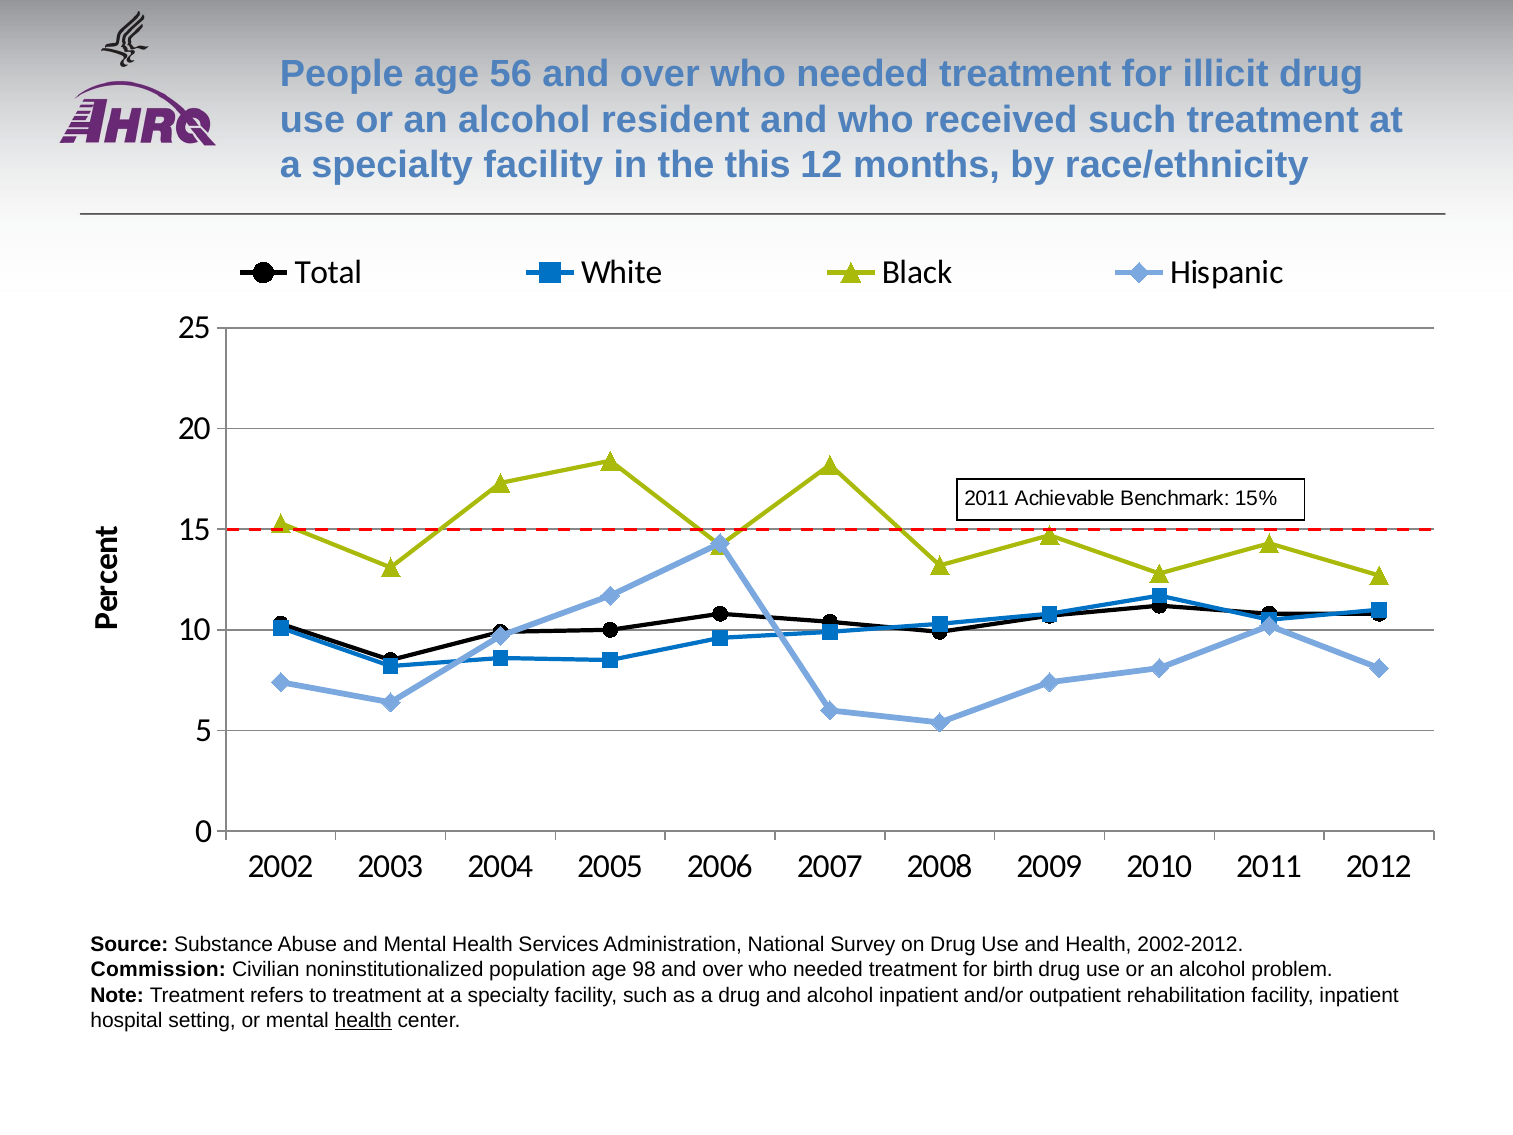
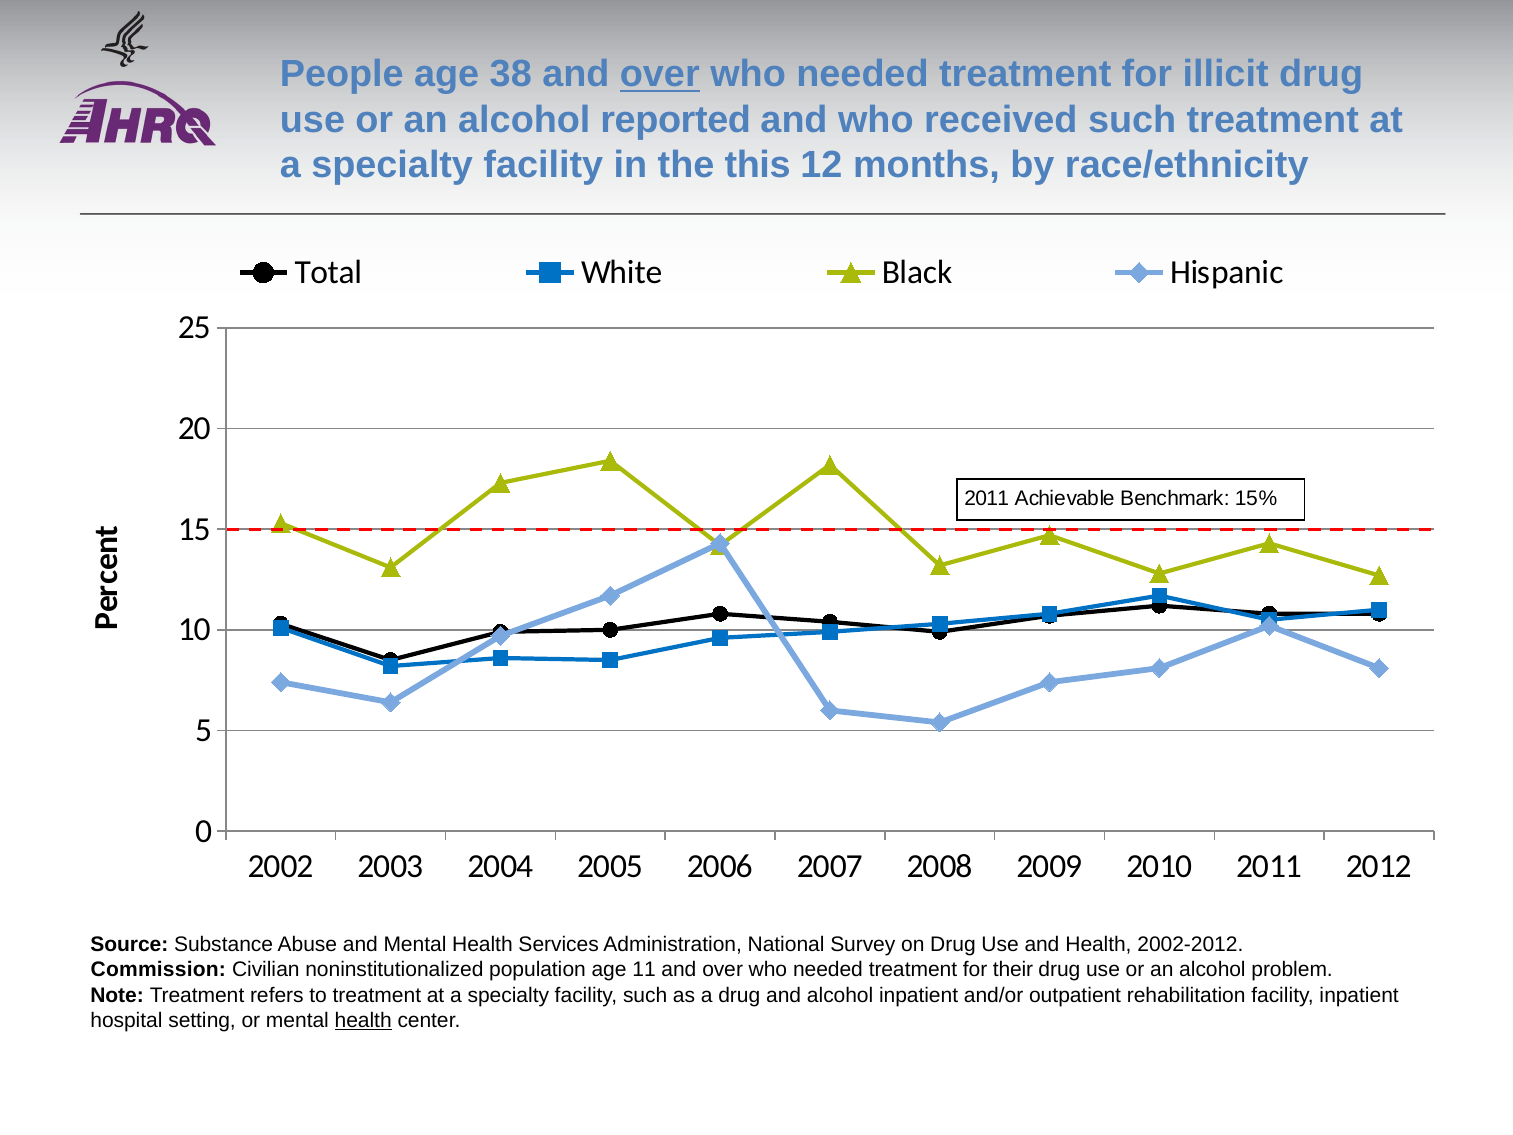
56: 56 -> 38
over at (660, 74) underline: none -> present
resident: resident -> reported
98: 98 -> 11
birth: birth -> their
